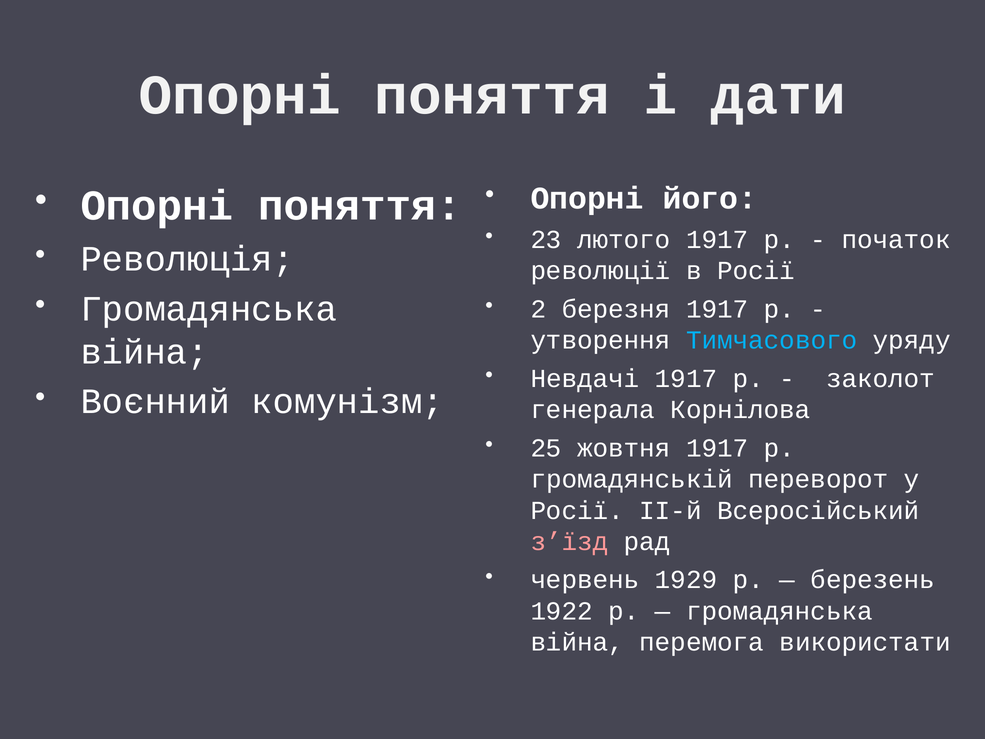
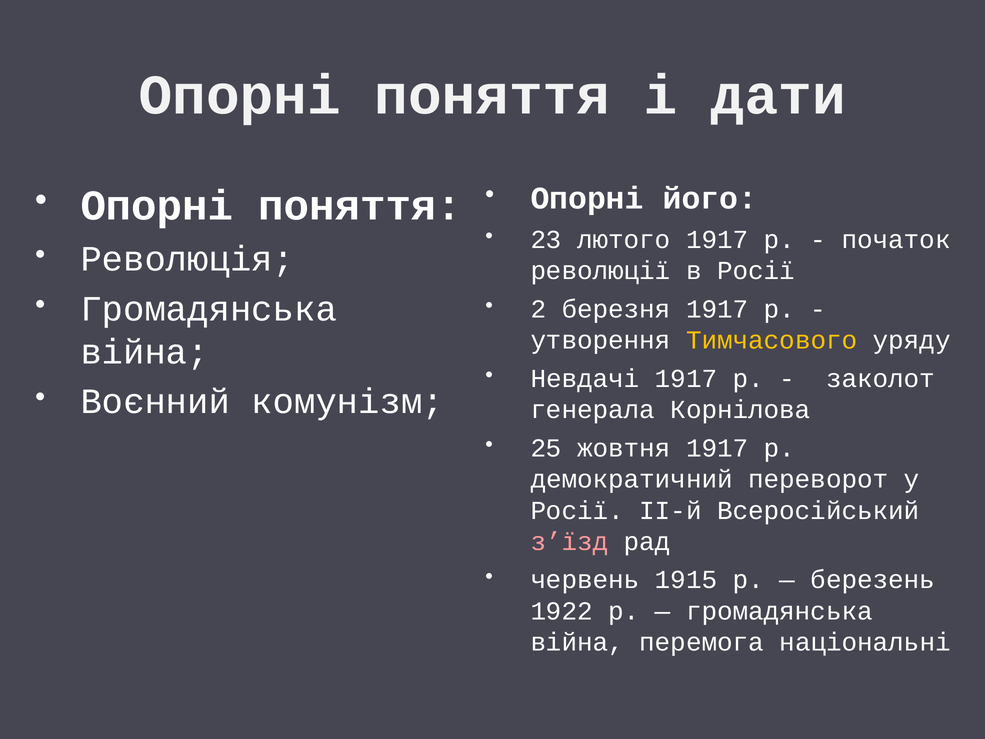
Тимчасового colour: light blue -> yellow
громадянській: громадянській -> демократичний
1929: 1929 -> 1915
використати: використати -> національні
